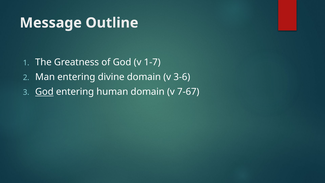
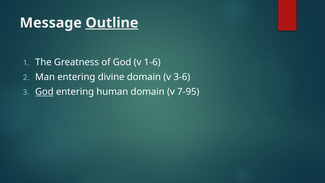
Outline underline: none -> present
1-7: 1-7 -> 1-6
7-67: 7-67 -> 7-95
